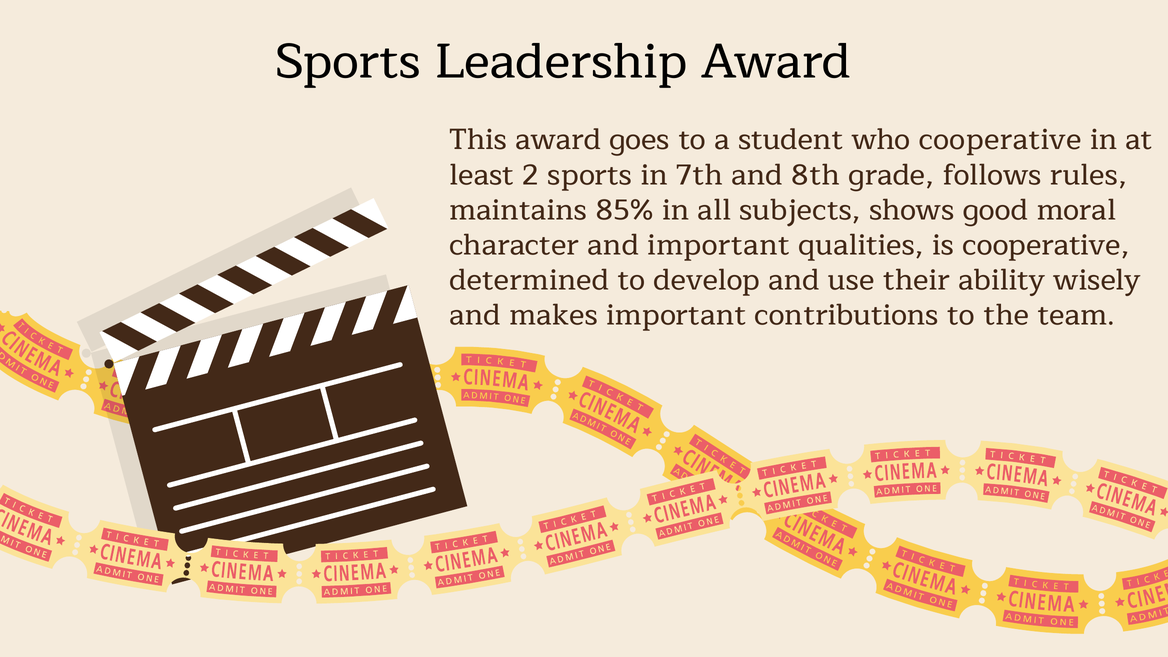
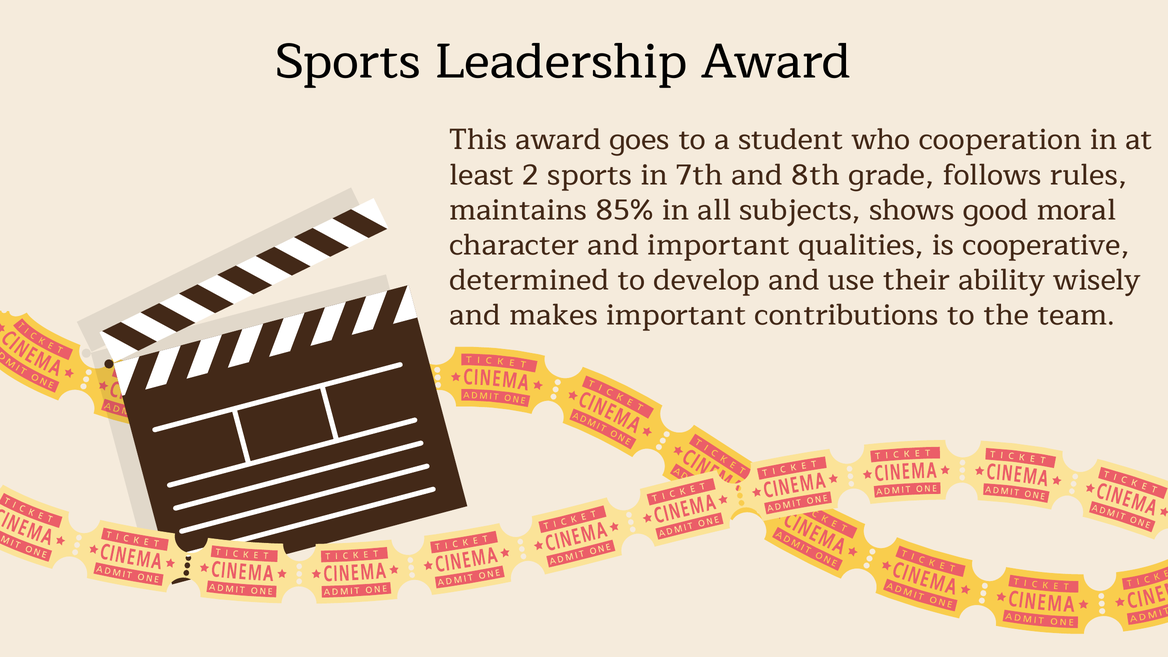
who cooperative: cooperative -> cooperation
